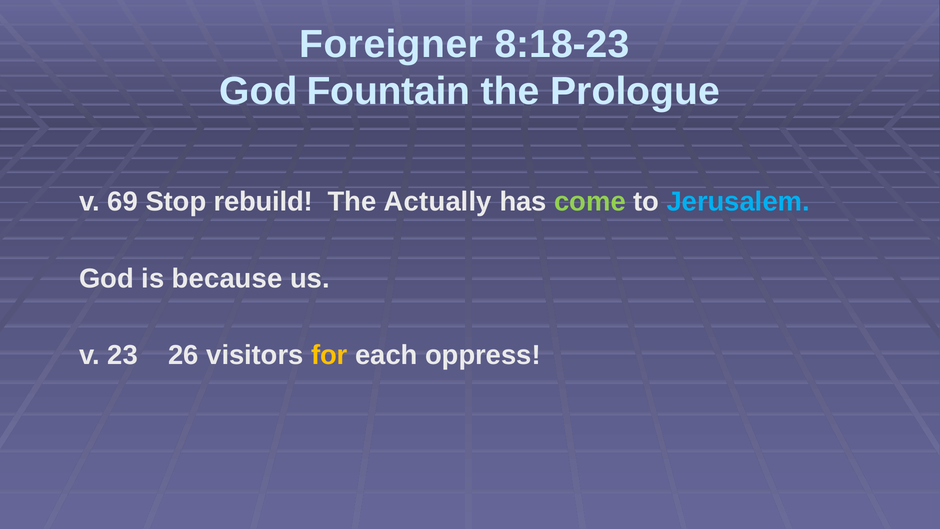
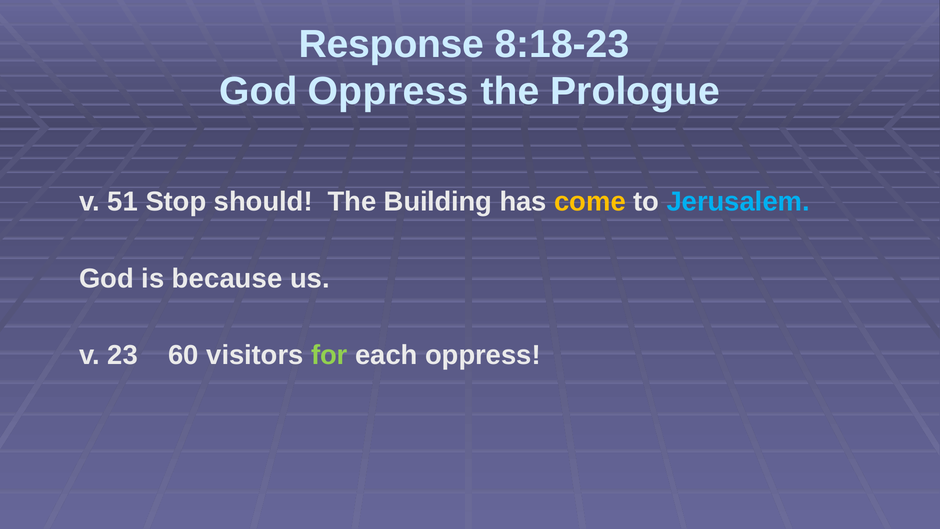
Foreigner: Foreigner -> Response
God Fountain: Fountain -> Oppress
69: 69 -> 51
rebuild: rebuild -> should
Actually: Actually -> Building
come colour: light green -> yellow
26: 26 -> 60
for colour: yellow -> light green
